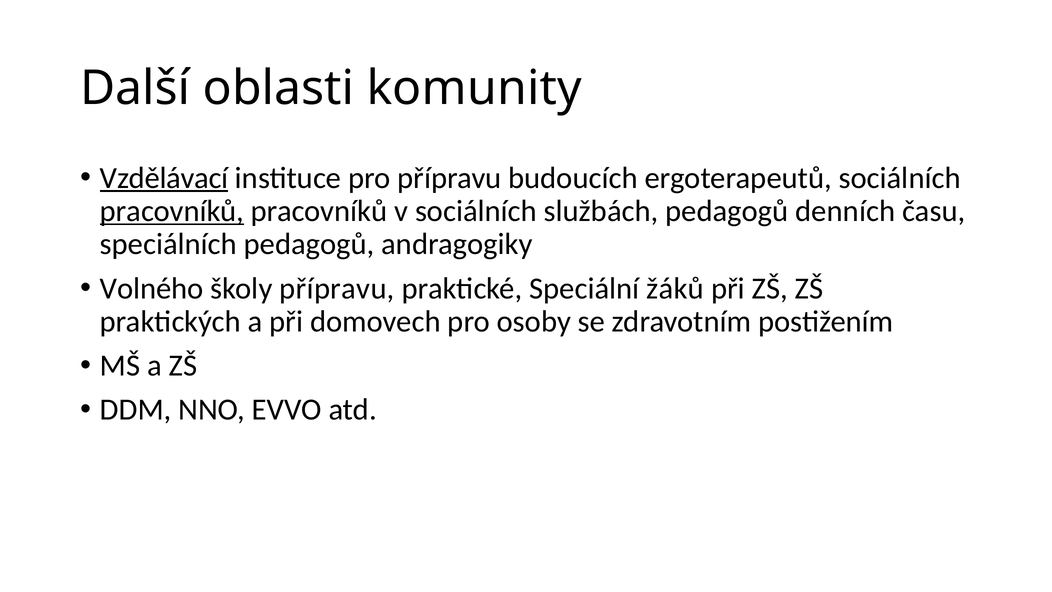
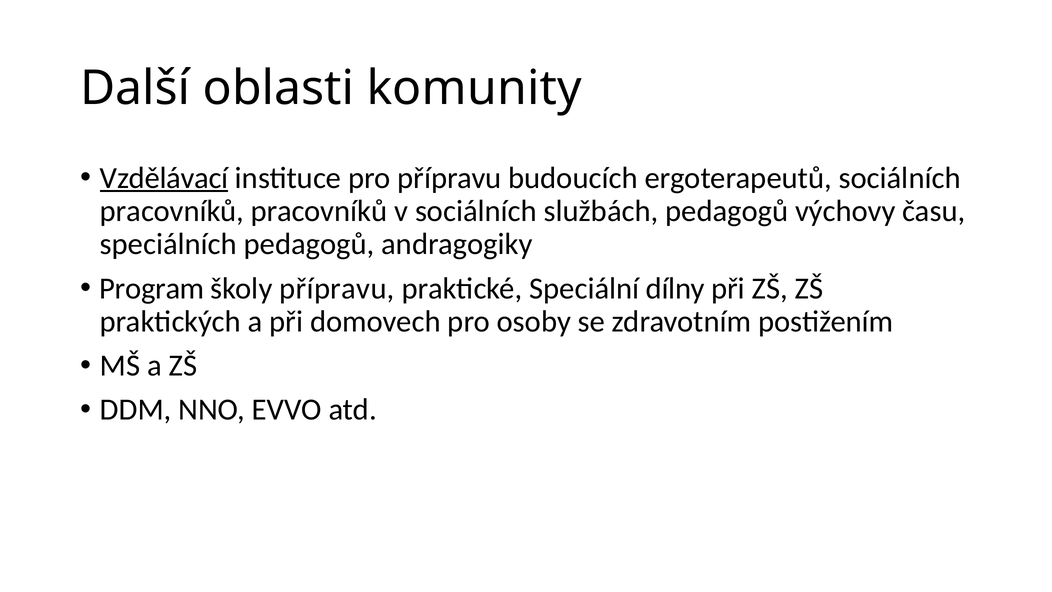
pracovníků at (172, 211) underline: present -> none
denních: denních -> výchovy
Volného: Volného -> Program
žáků: žáků -> dílny
